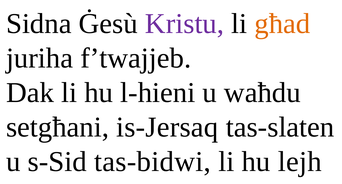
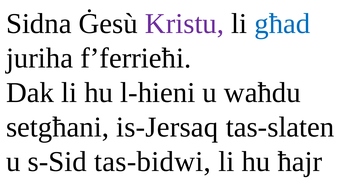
għad colour: orange -> blue
f’twajjeb: f’twajjeb -> f’ferrieħi
lejh: lejh -> ħajr
